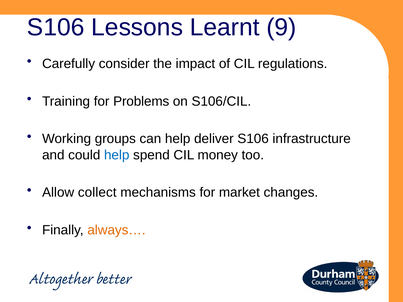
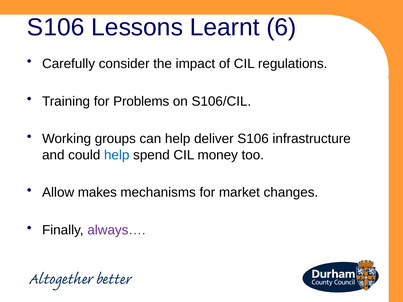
9: 9 -> 6
collect: collect -> makes
always… colour: orange -> purple
